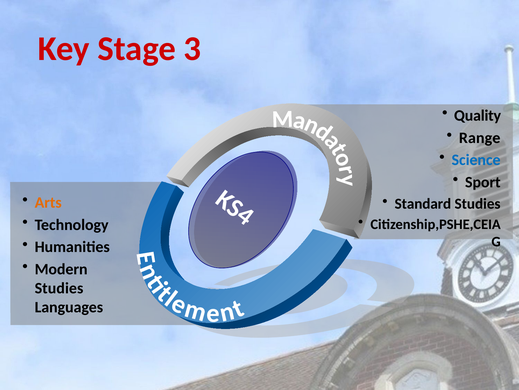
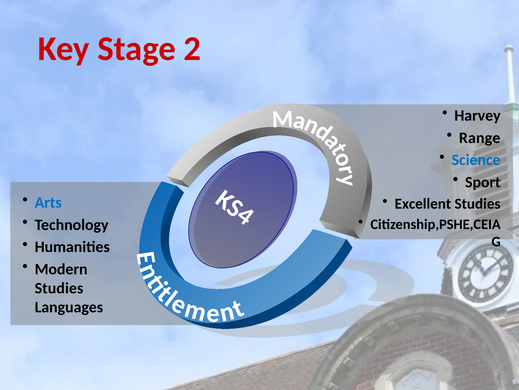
3: 3 -> 2
Quality: Quality -> Harvey
Arts colour: orange -> blue
Standard: Standard -> Excellent
